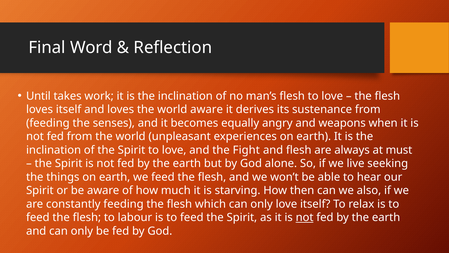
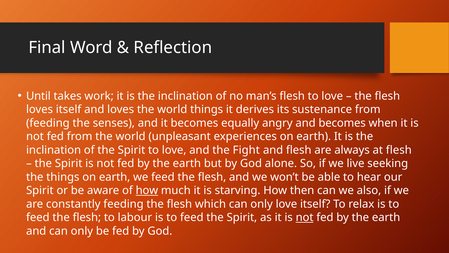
world aware: aware -> things
and weapons: weapons -> becomes
at must: must -> flesh
how at (147, 190) underline: none -> present
